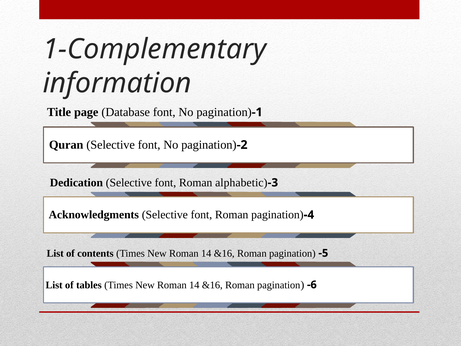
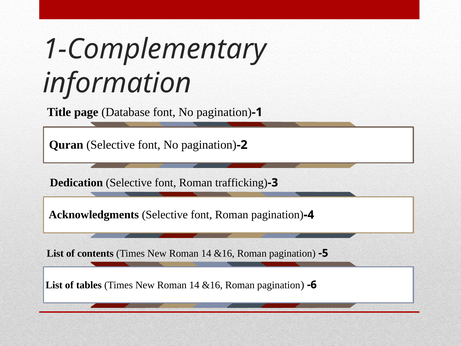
alphabetic: alphabetic -> trafficking
